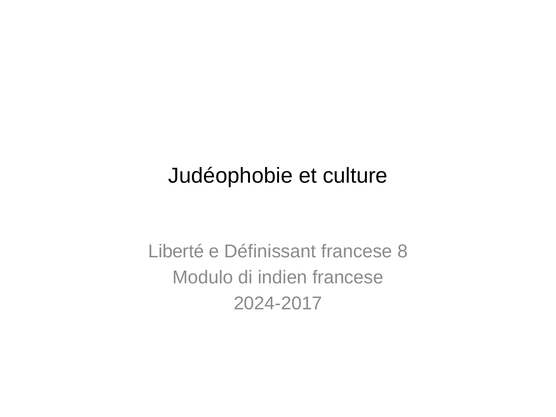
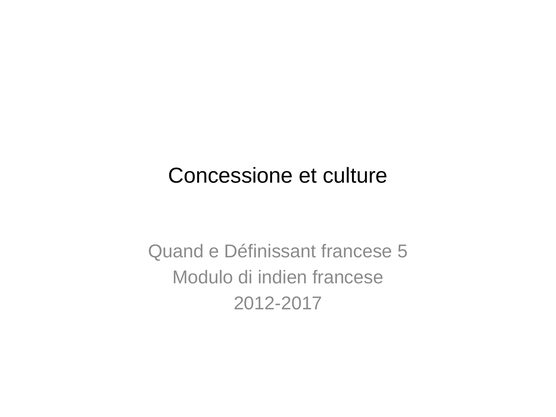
Judéophobie: Judéophobie -> Concessione
Liberté: Liberté -> Quand
8: 8 -> 5
2024-2017: 2024-2017 -> 2012-2017
